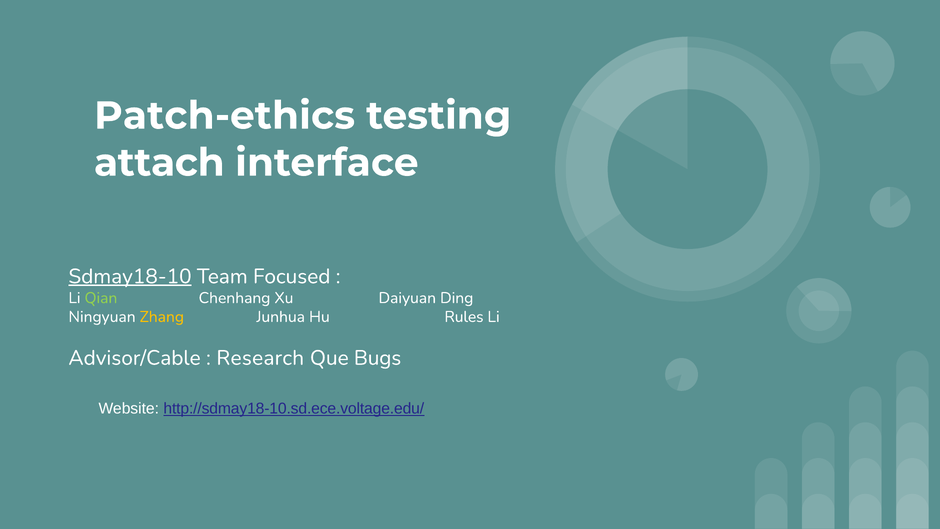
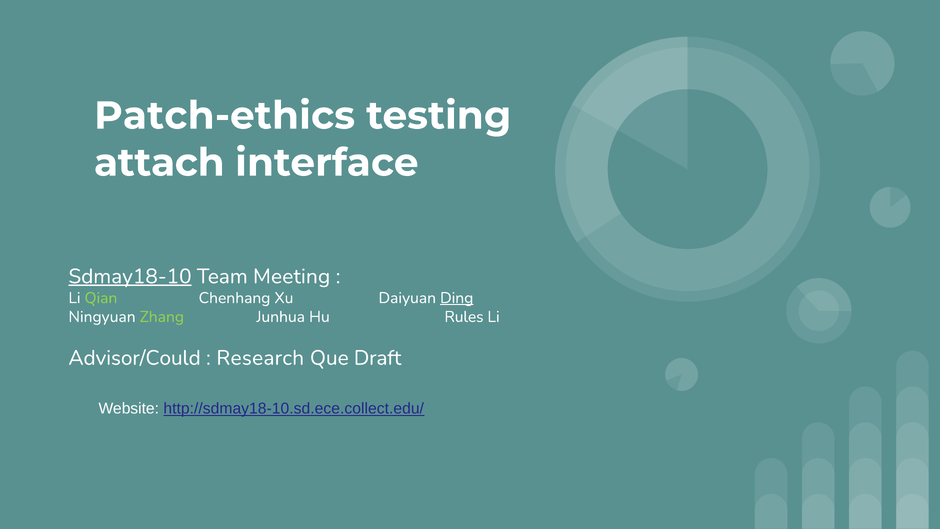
Focused: Focused -> Meeting
Ding underline: none -> present
Zhang colour: yellow -> light green
Advisor/Cable: Advisor/Cable -> Advisor/Could
Bugs: Bugs -> Draft
http://sdmay18-10.sd.ece.voltage.edu/: http://sdmay18-10.sd.ece.voltage.edu/ -> http://sdmay18-10.sd.ece.collect.edu/
